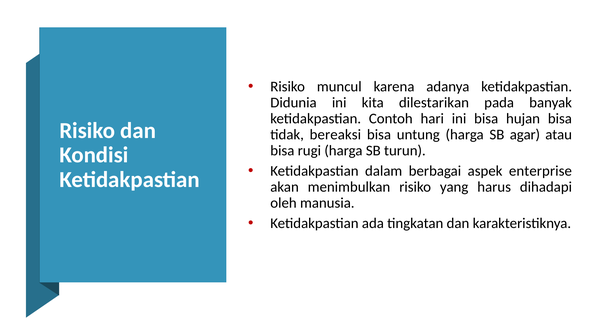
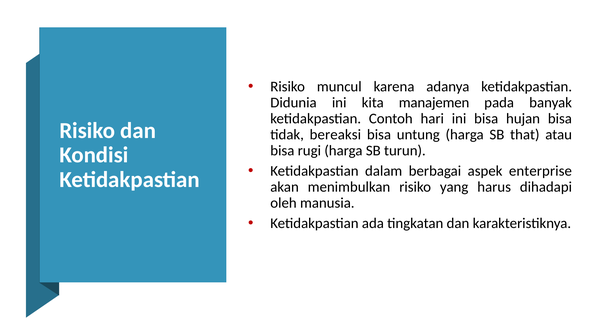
dilestarikan: dilestarikan -> manajemen
agar: agar -> that
